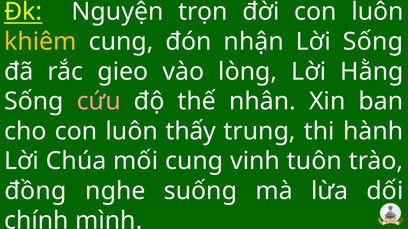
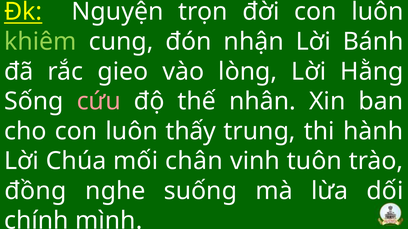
khiêm colour: yellow -> light green
Lời Sống: Sống -> Bánh
mối cung: cung -> chân
